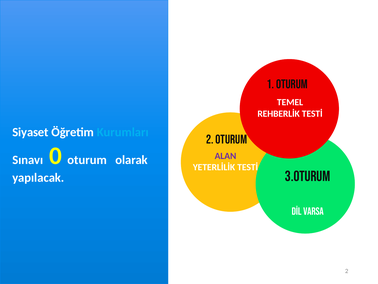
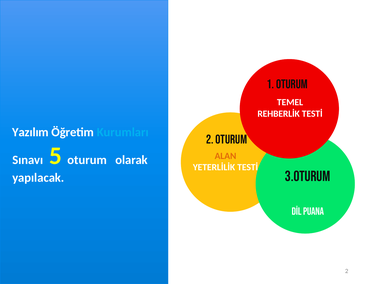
Siyaset: Siyaset -> Yazılım
ALAN colour: purple -> orange
0: 0 -> 5
VARSA: VARSA -> PUANA
